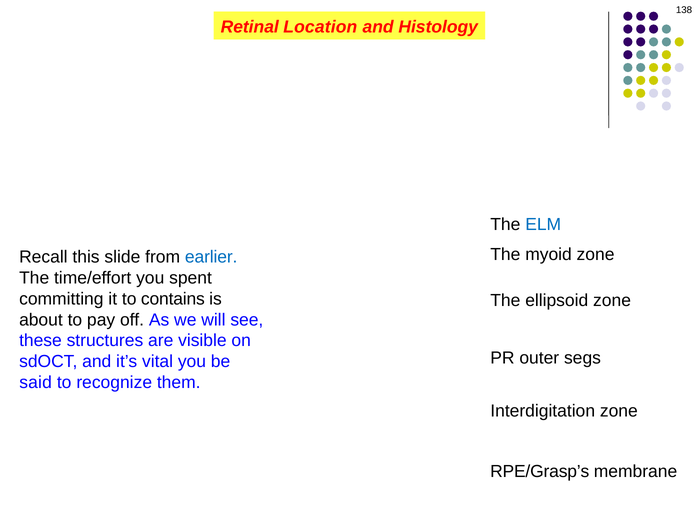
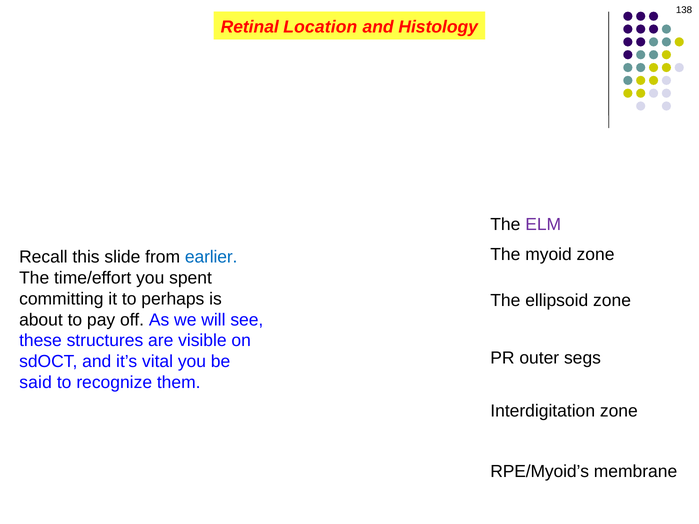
ELM colour: blue -> purple
contains: contains -> perhaps
RPE/Grasp’s: RPE/Grasp’s -> RPE/Myoid’s
